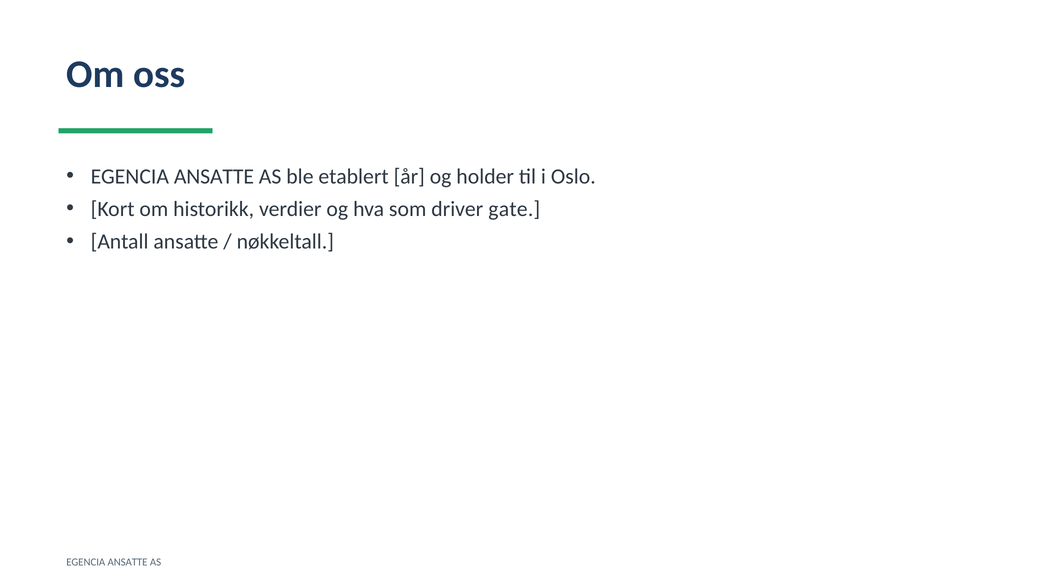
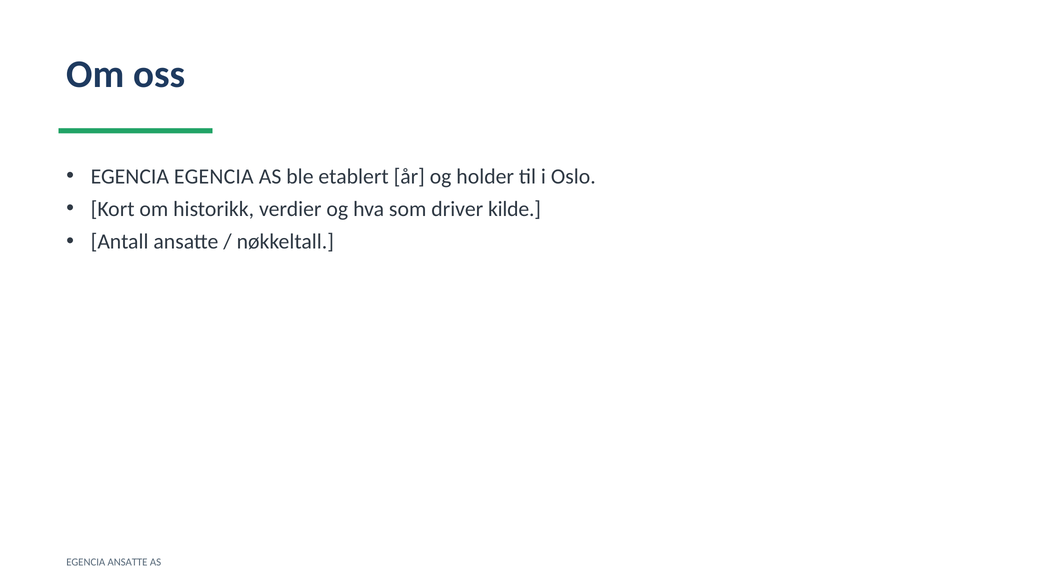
ANSATTE at (214, 176): ANSATTE -> EGENCIA
gate: gate -> kilde
